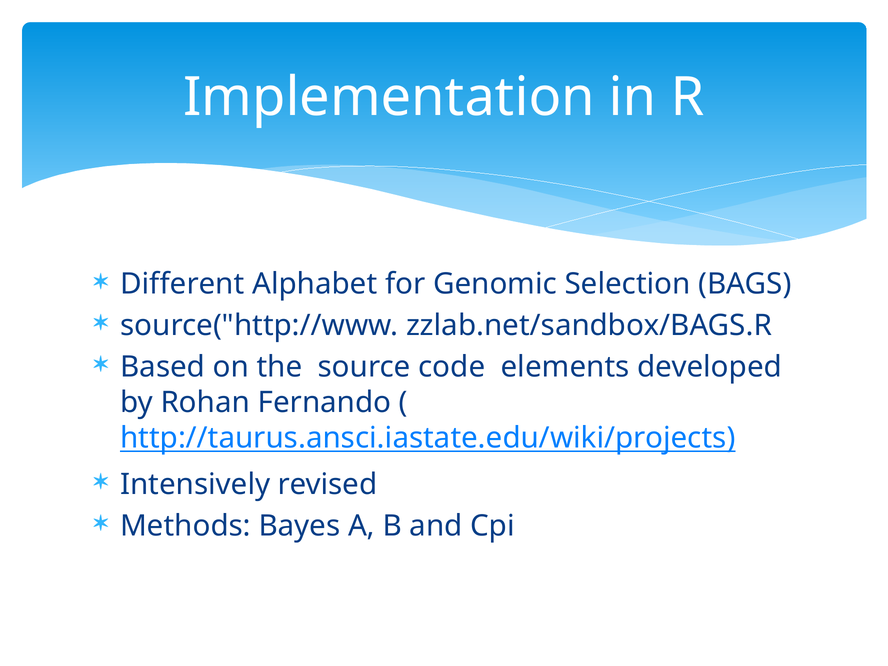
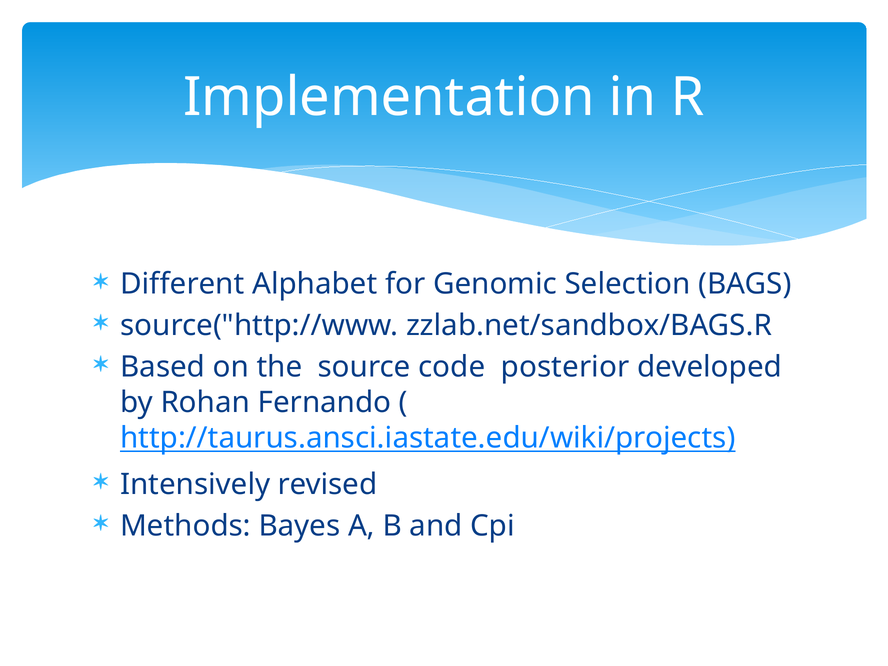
elements: elements -> posterior
